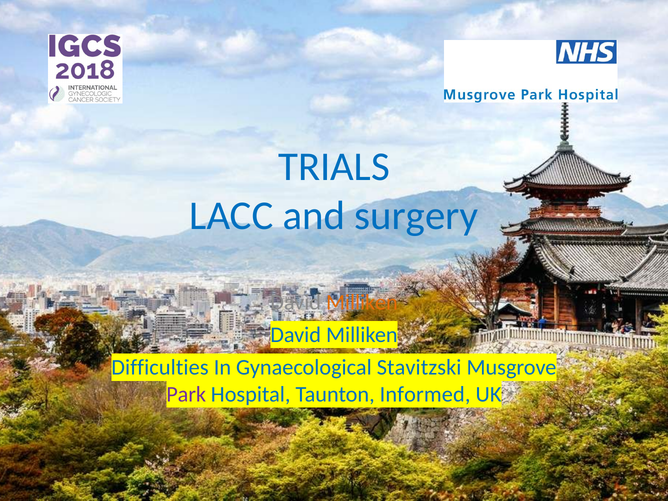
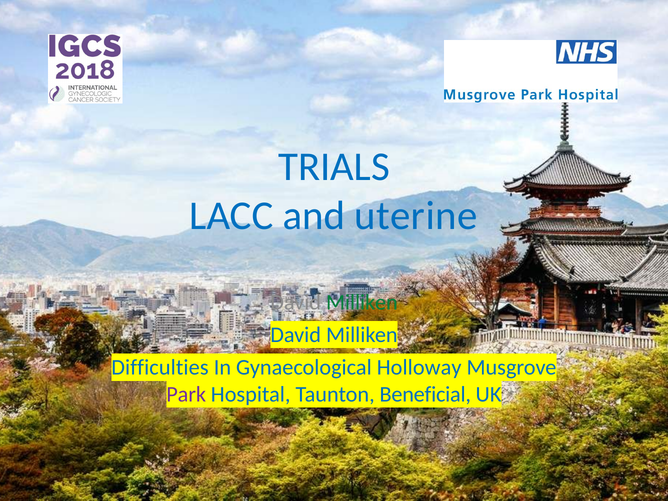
surgery: surgery -> uterine
Milliken at (362, 302) colour: orange -> green
Stavitzski: Stavitzski -> Holloway
Informed: Informed -> Beneficial
